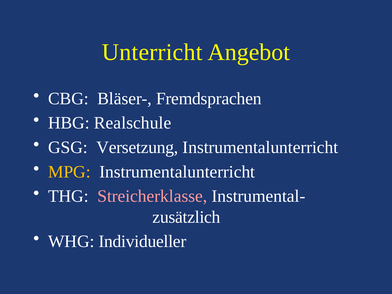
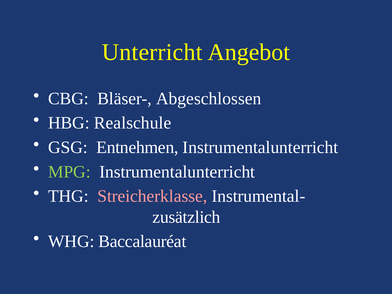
Fremdsprachen: Fremdsprachen -> Abgeschlossen
Versetzung: Versetzung -> Entnehmen
MPG colour: yellow -> light green
Individueller: Individueller -> Baccalauréat
